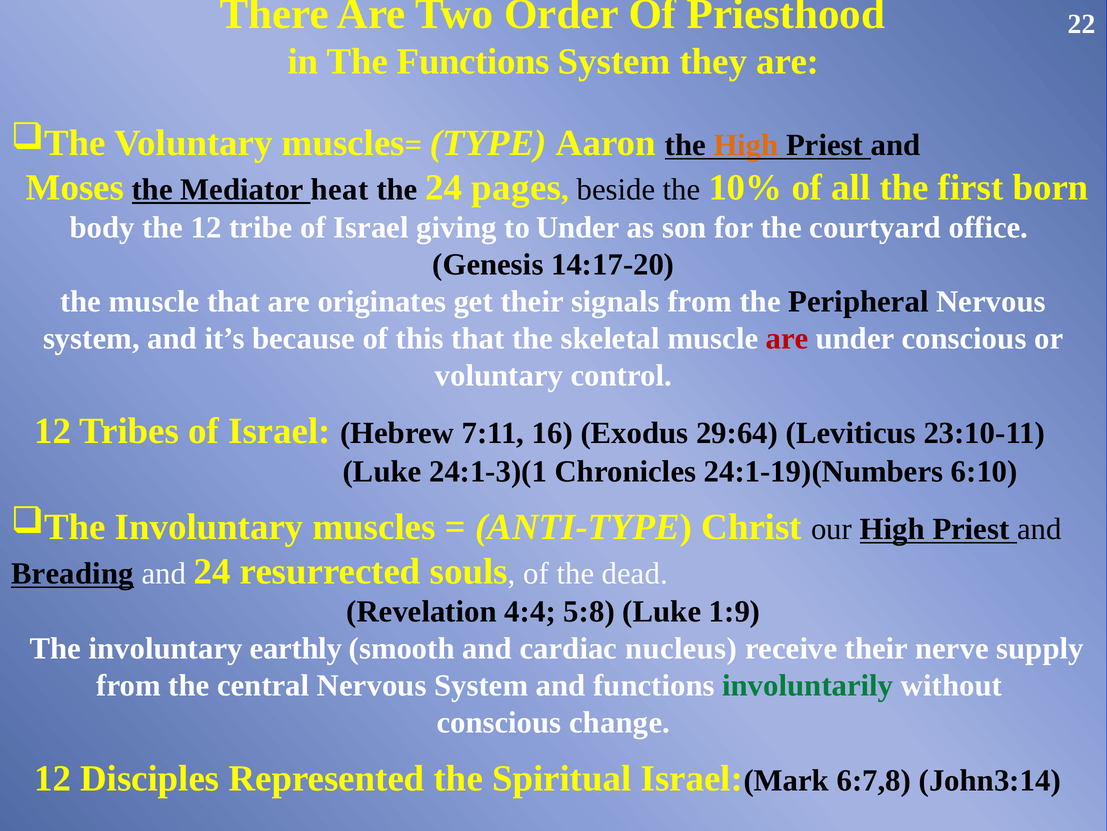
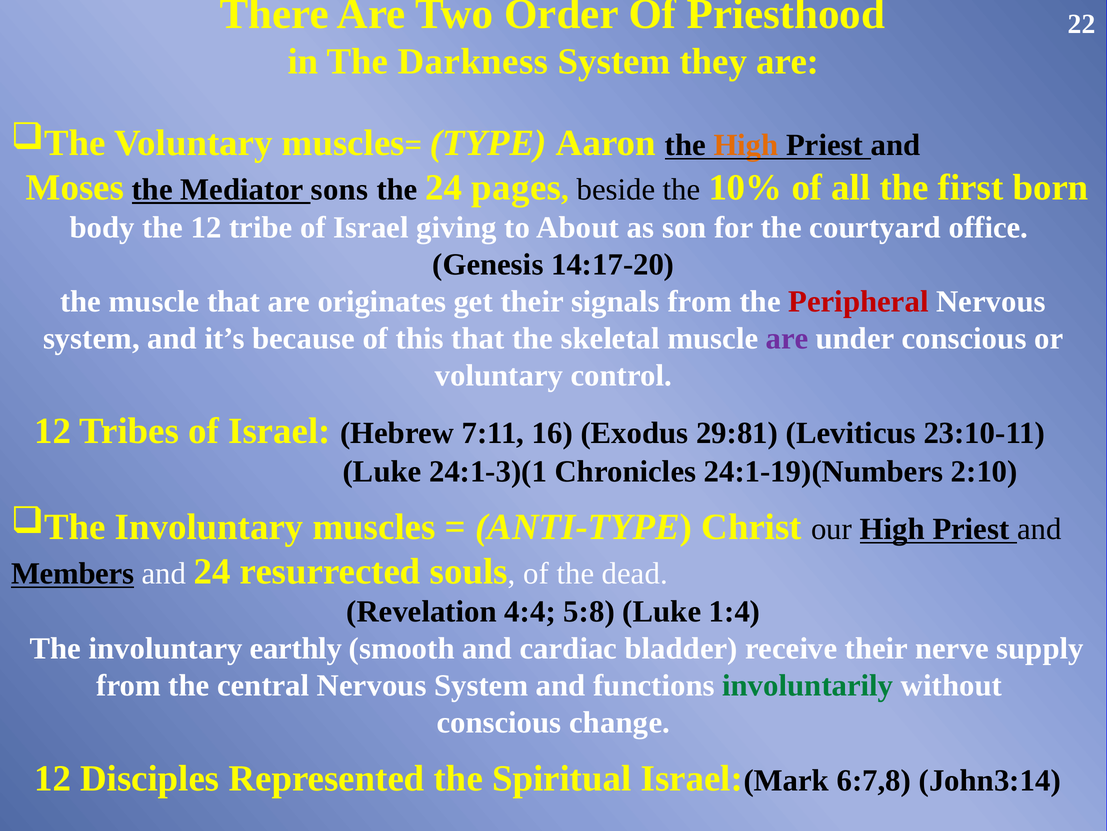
The Functions: Functions -> Darkness
heat: heat -> sons
to Under: Under -> About
Peripheral colour: black -> red
are at (787, 338) colour: red -> purple
29:64: 29:64 -> 29:81
6:10: 6:10 -> 2:10
Breading: Breading -> Members
1:9: 1:9 -> 1:4
nucleus: nucleus -> bladder
